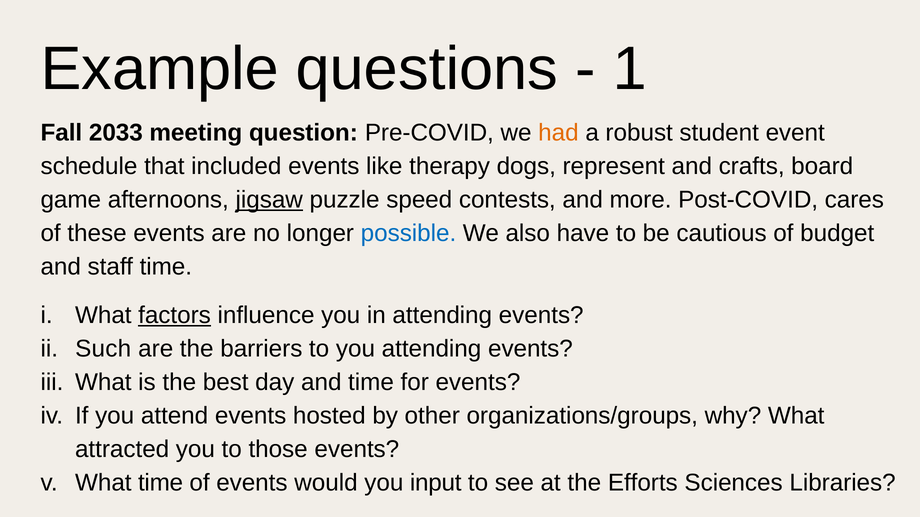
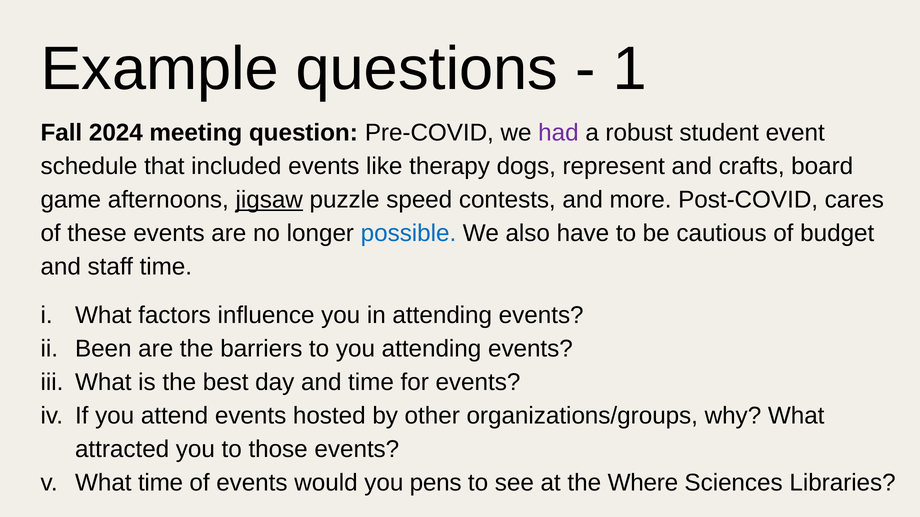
2033: 2033 -> 2024
had colour: orange -> purple
factors underline: present -> none
Such: Such -> Been
input: input -> pens
Efforts: Efforts -> Where
